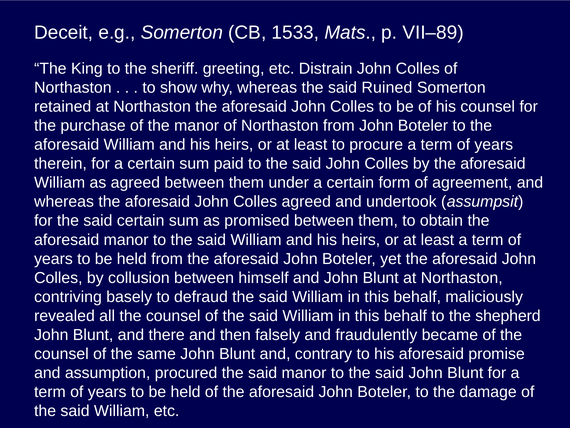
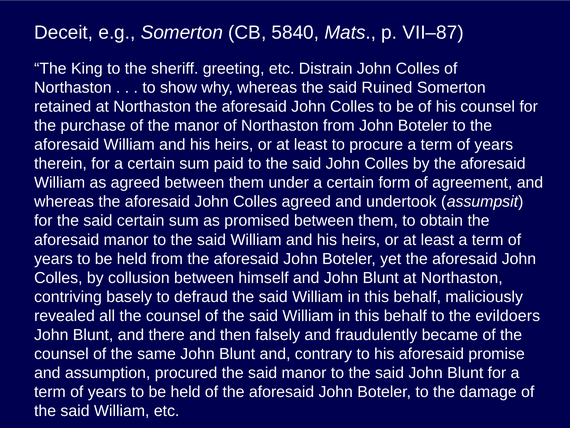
1533: 1533 -> 5840
VII–89: VII–89 -> VII–87
shepherd: shepherd -> evildoers
